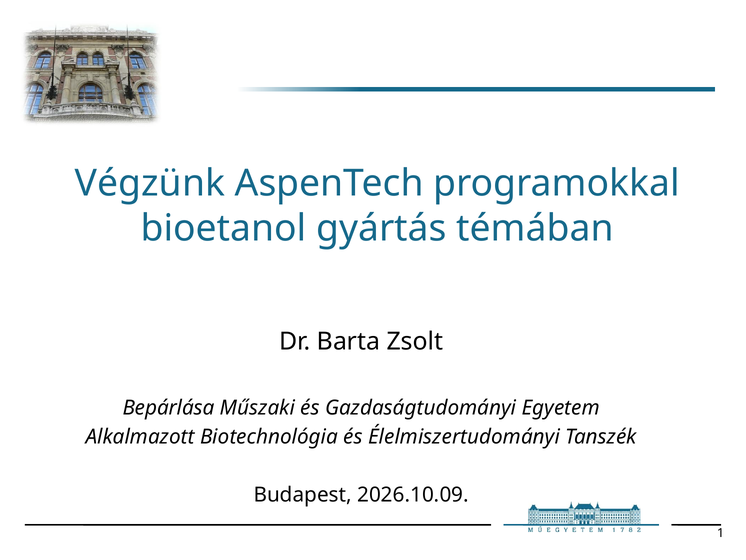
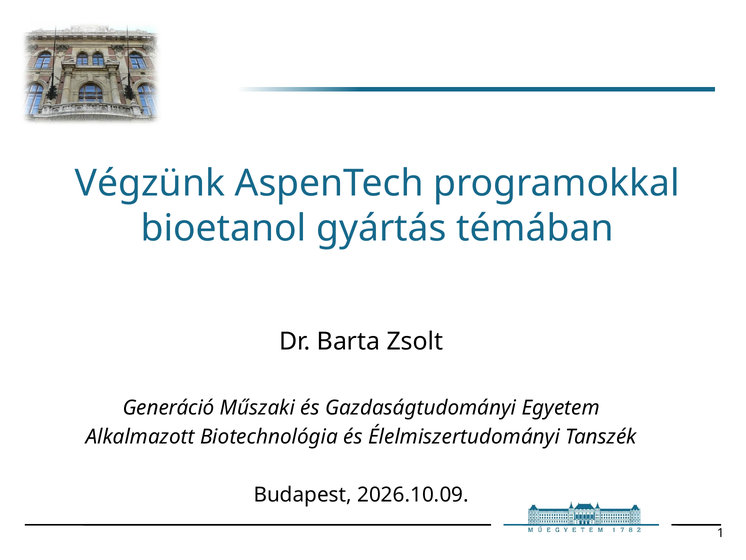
Bepárlása: Bepárlása -> Generáció
